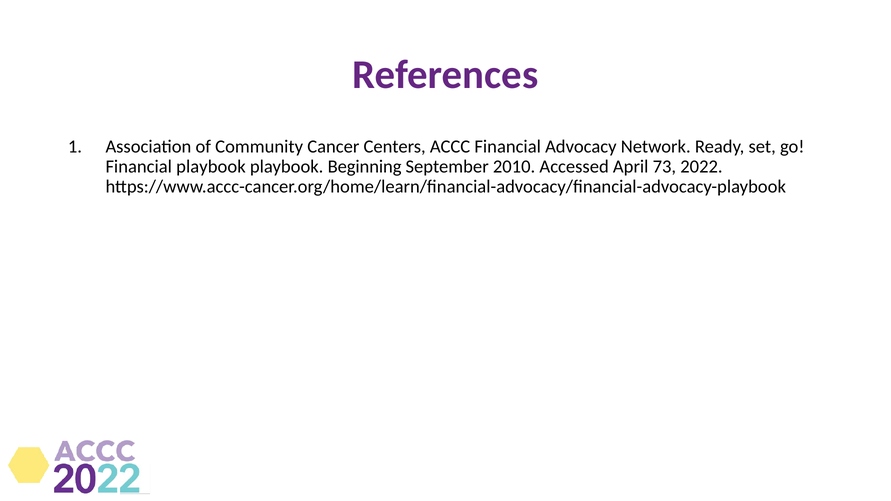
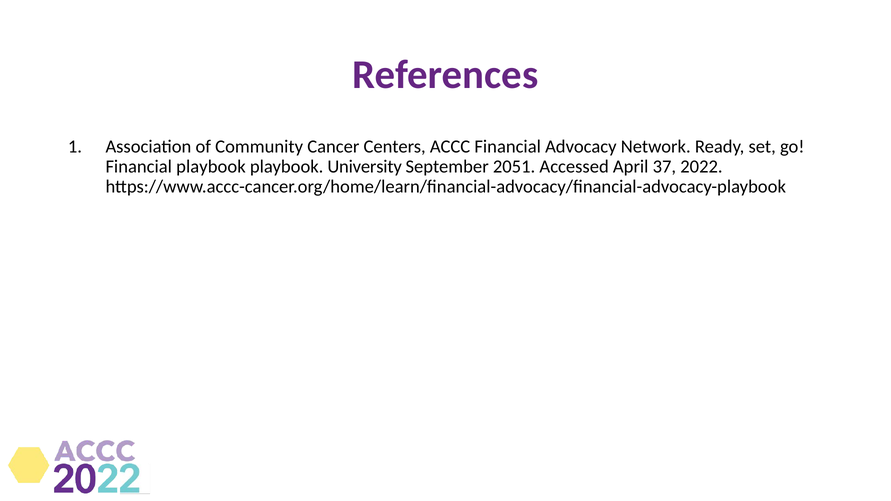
Beginning: Beginning -> University
2010: 2010 -> 2051
73: 73 -> 37
